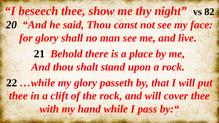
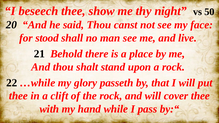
82: 82 -> 50
for glory: glory -> stood
